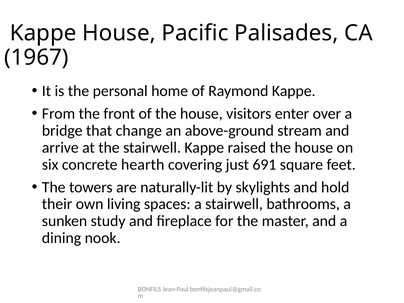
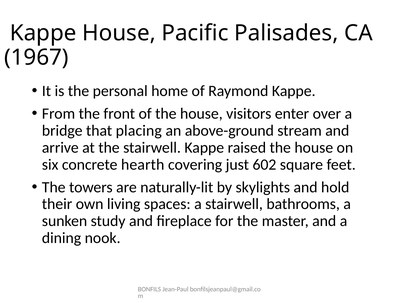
change: change -> placing
691: 691 -> 602
